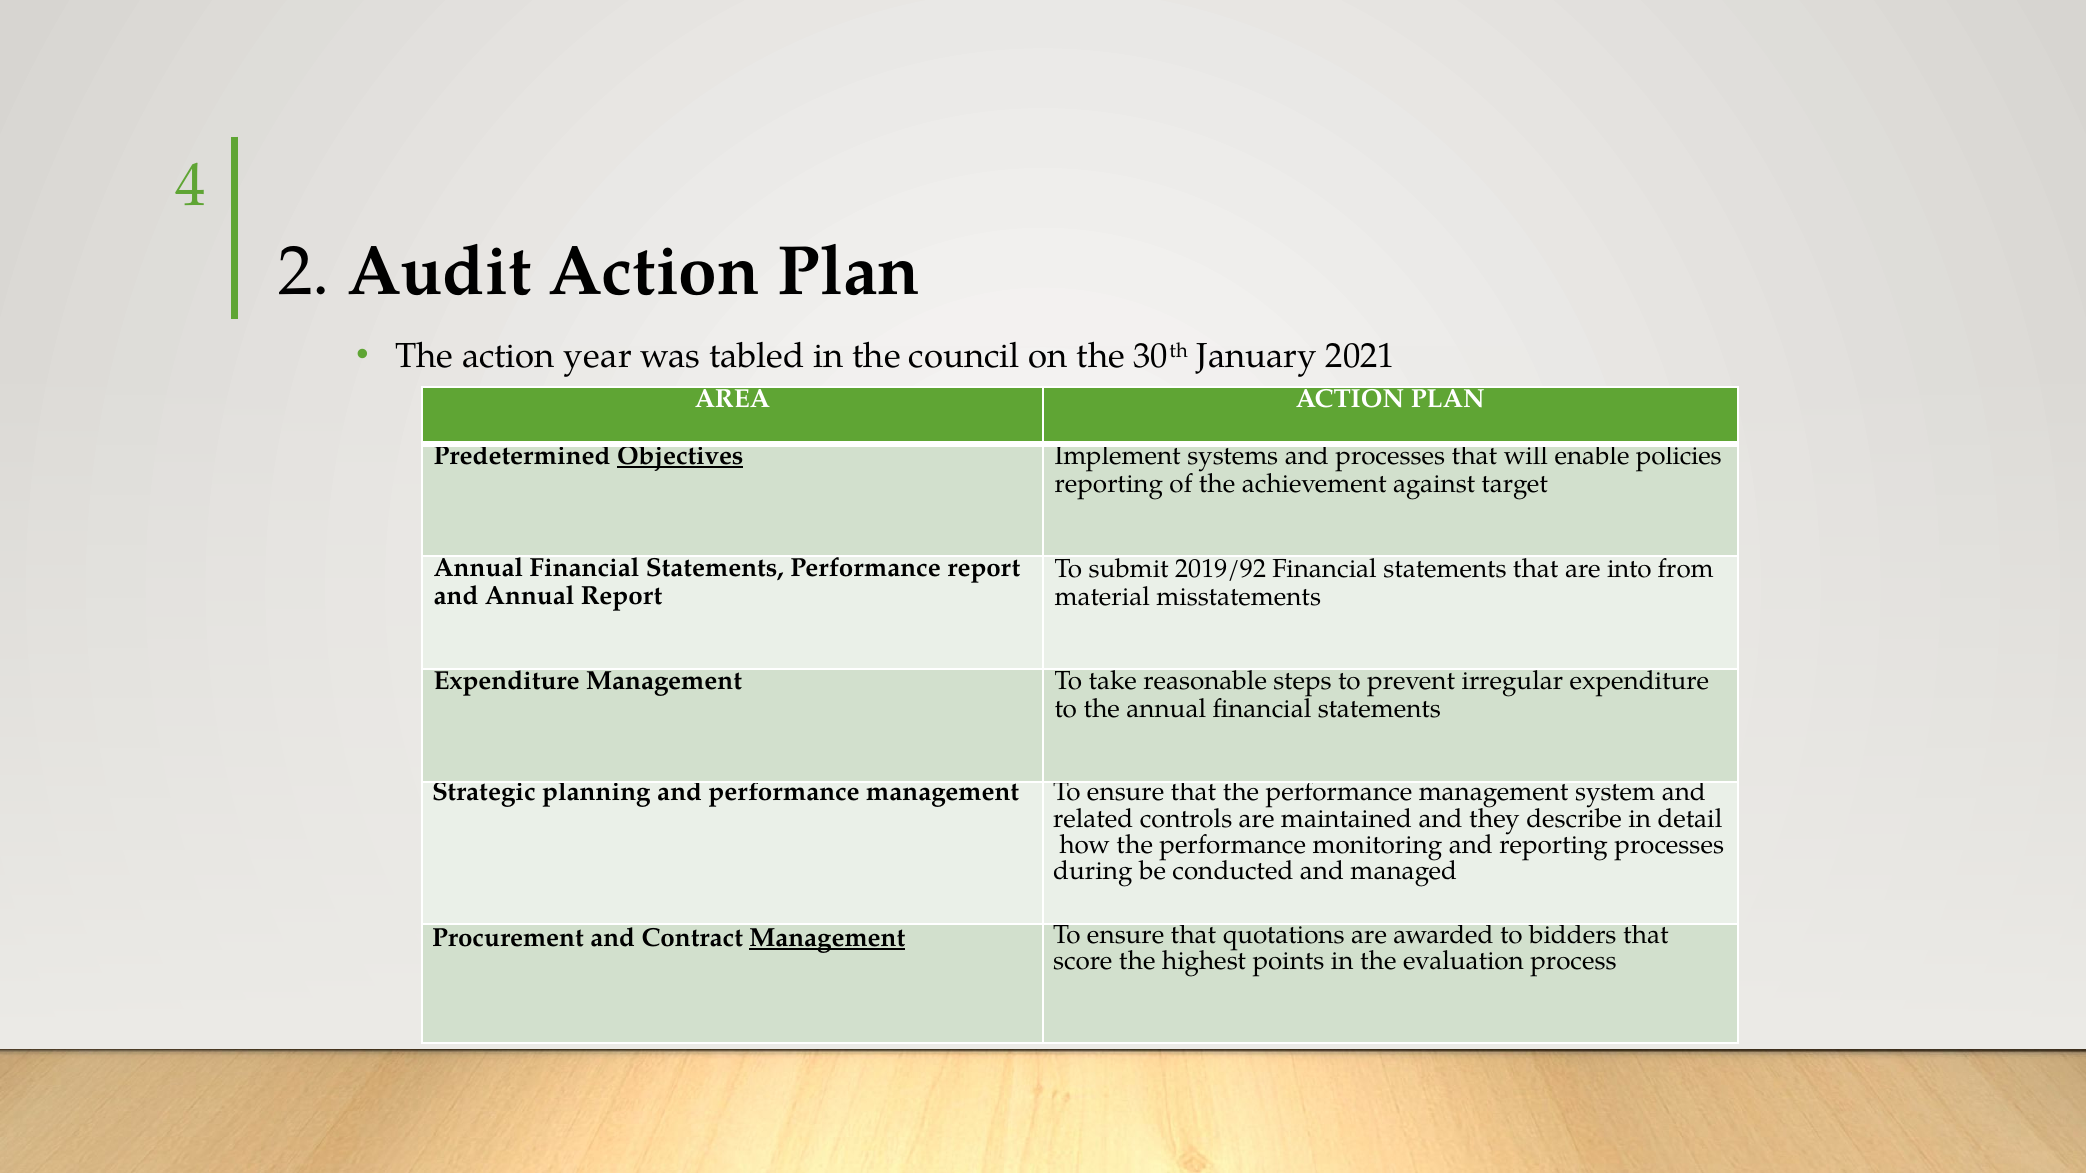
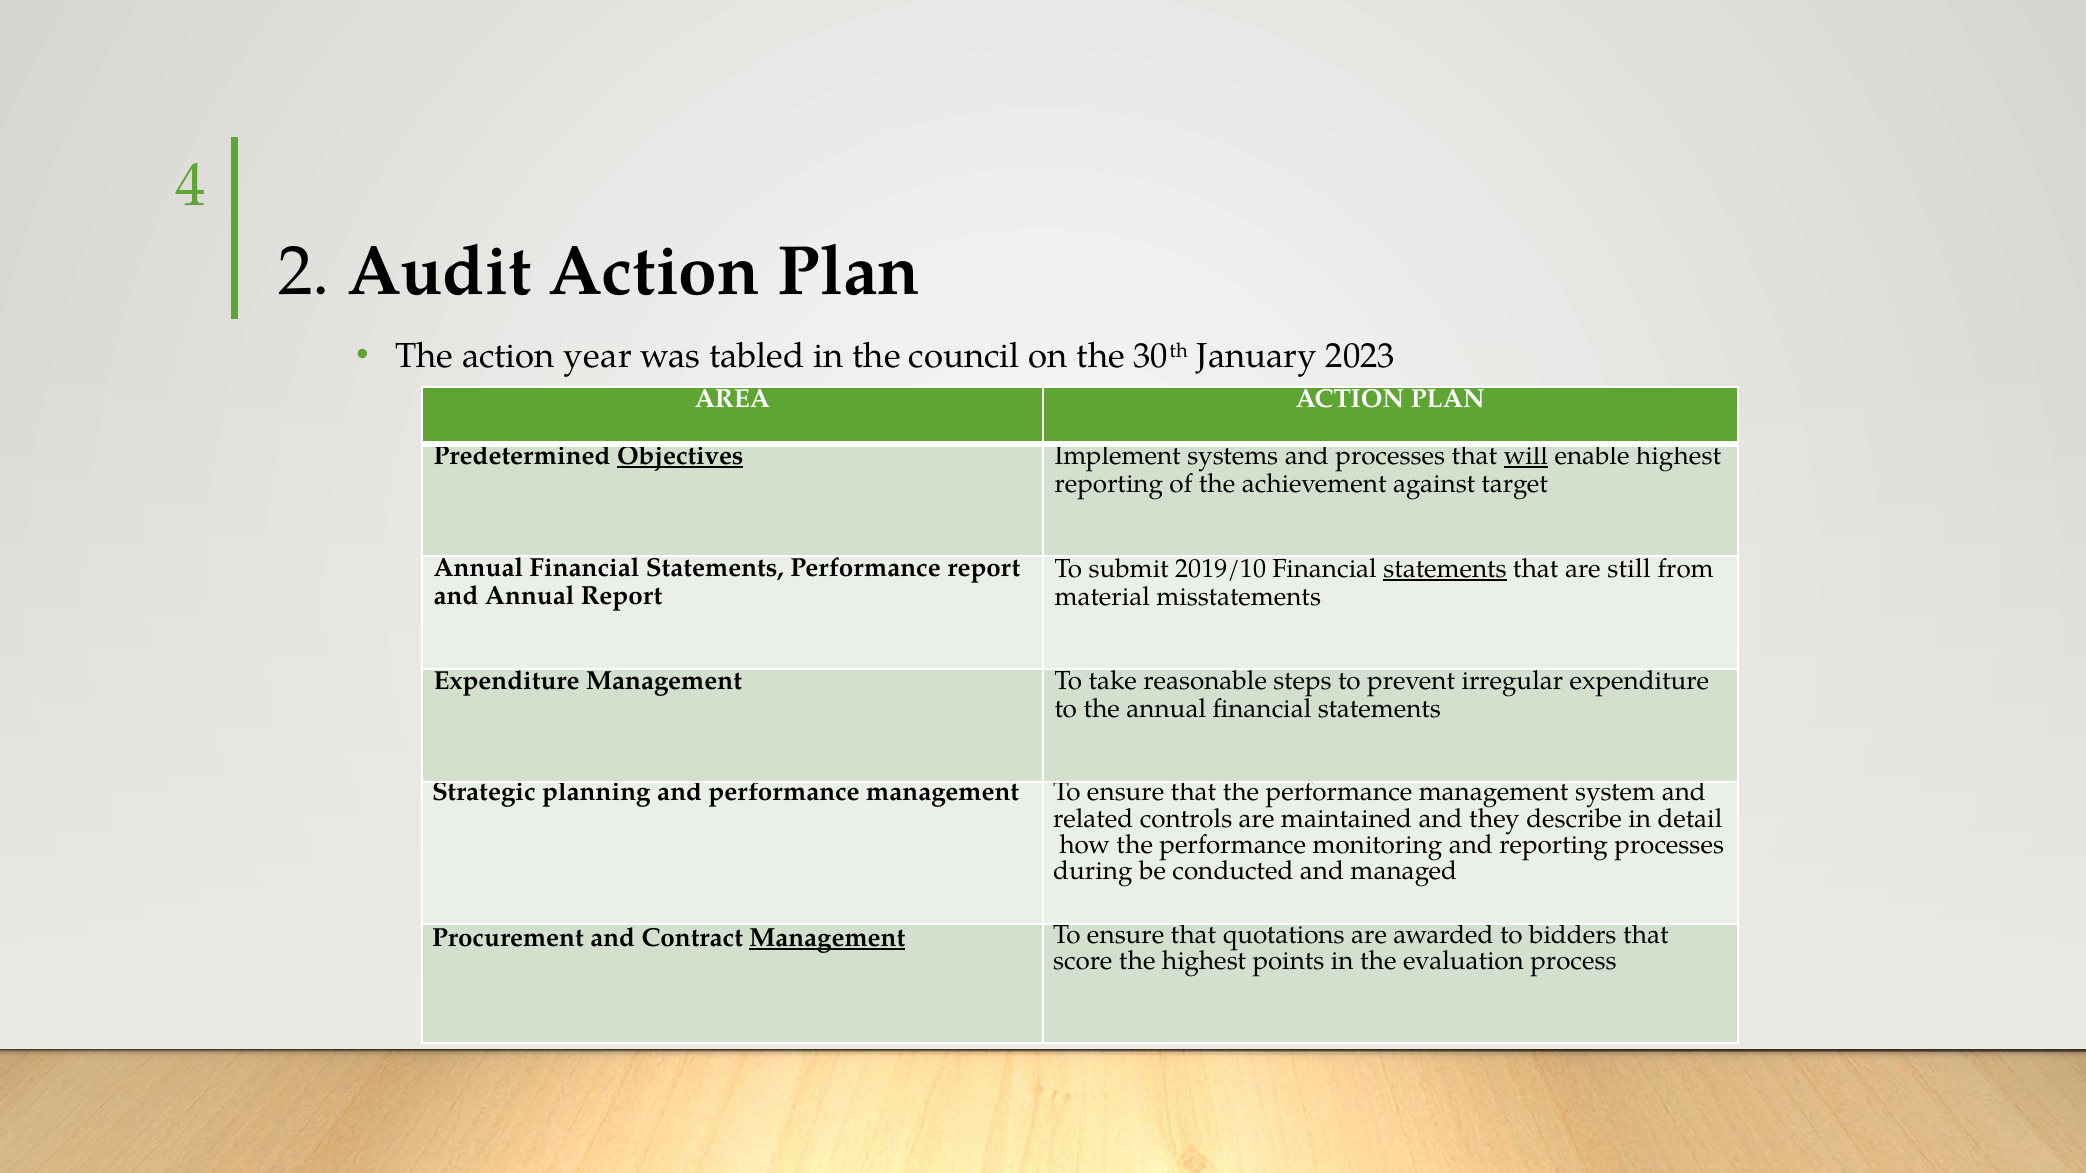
2021: 2021 -> 2023
will underline: none -> present
enable policies: policies -> highest
2019/92: 2019/92 -> 2019/10
statements at (1445, 569) underline: none -> present
into: into -> still
